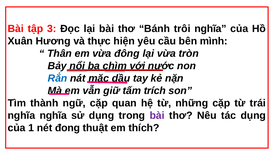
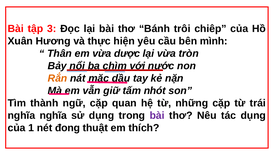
trôi nghĩa: nghĩa -> chiêp
đông: đông -> dược
Rắn colour: blue -> orange
trích: trích -> nhót
